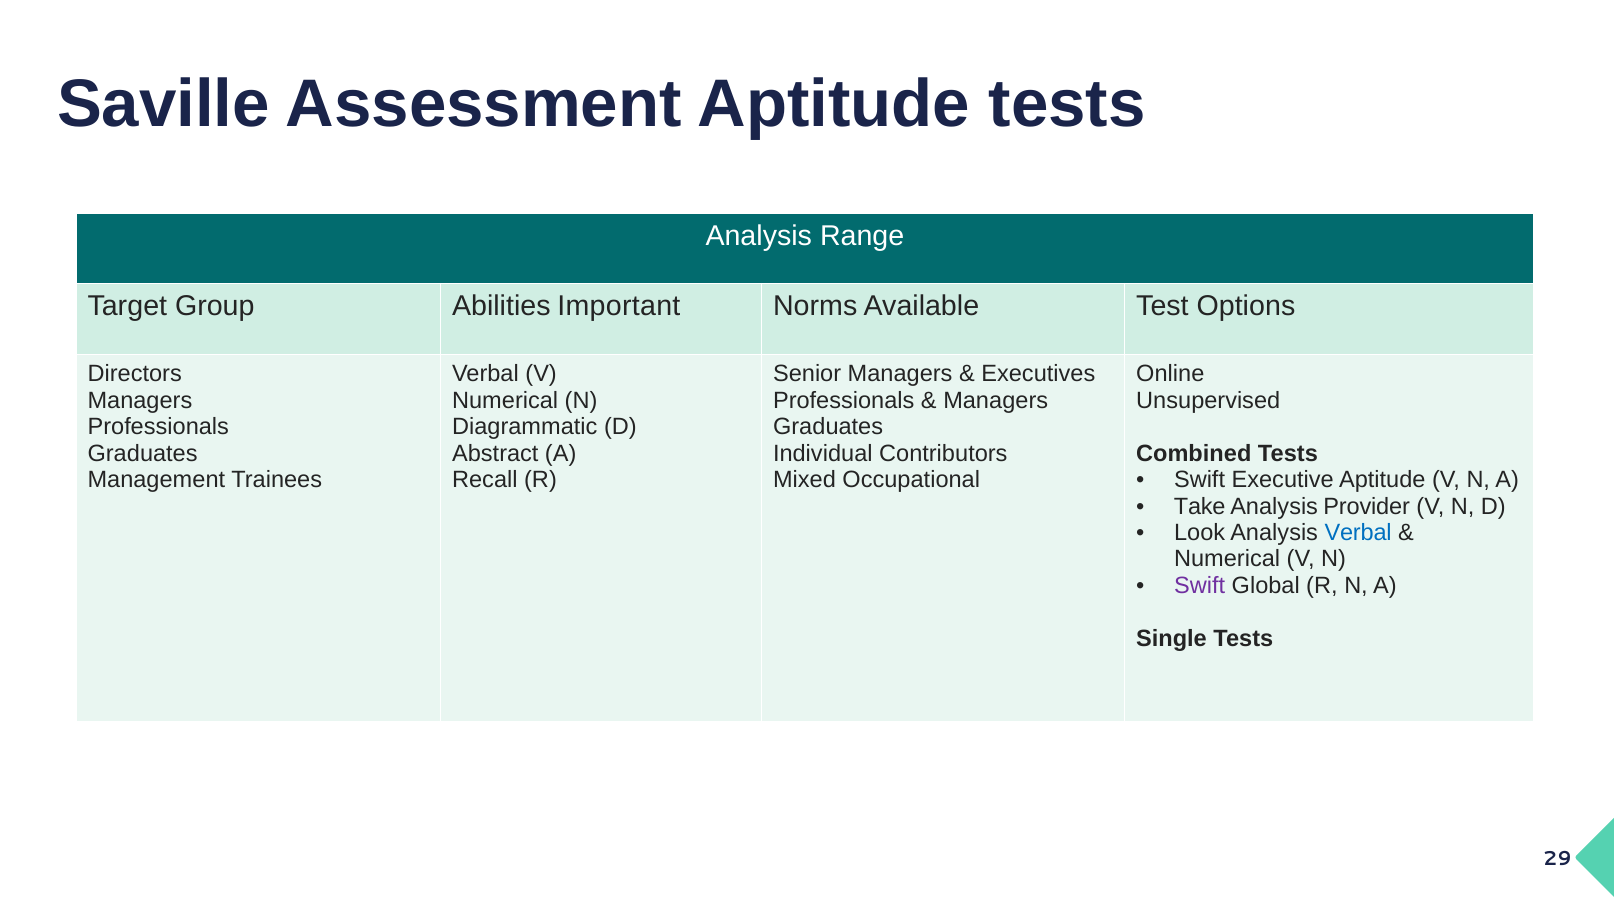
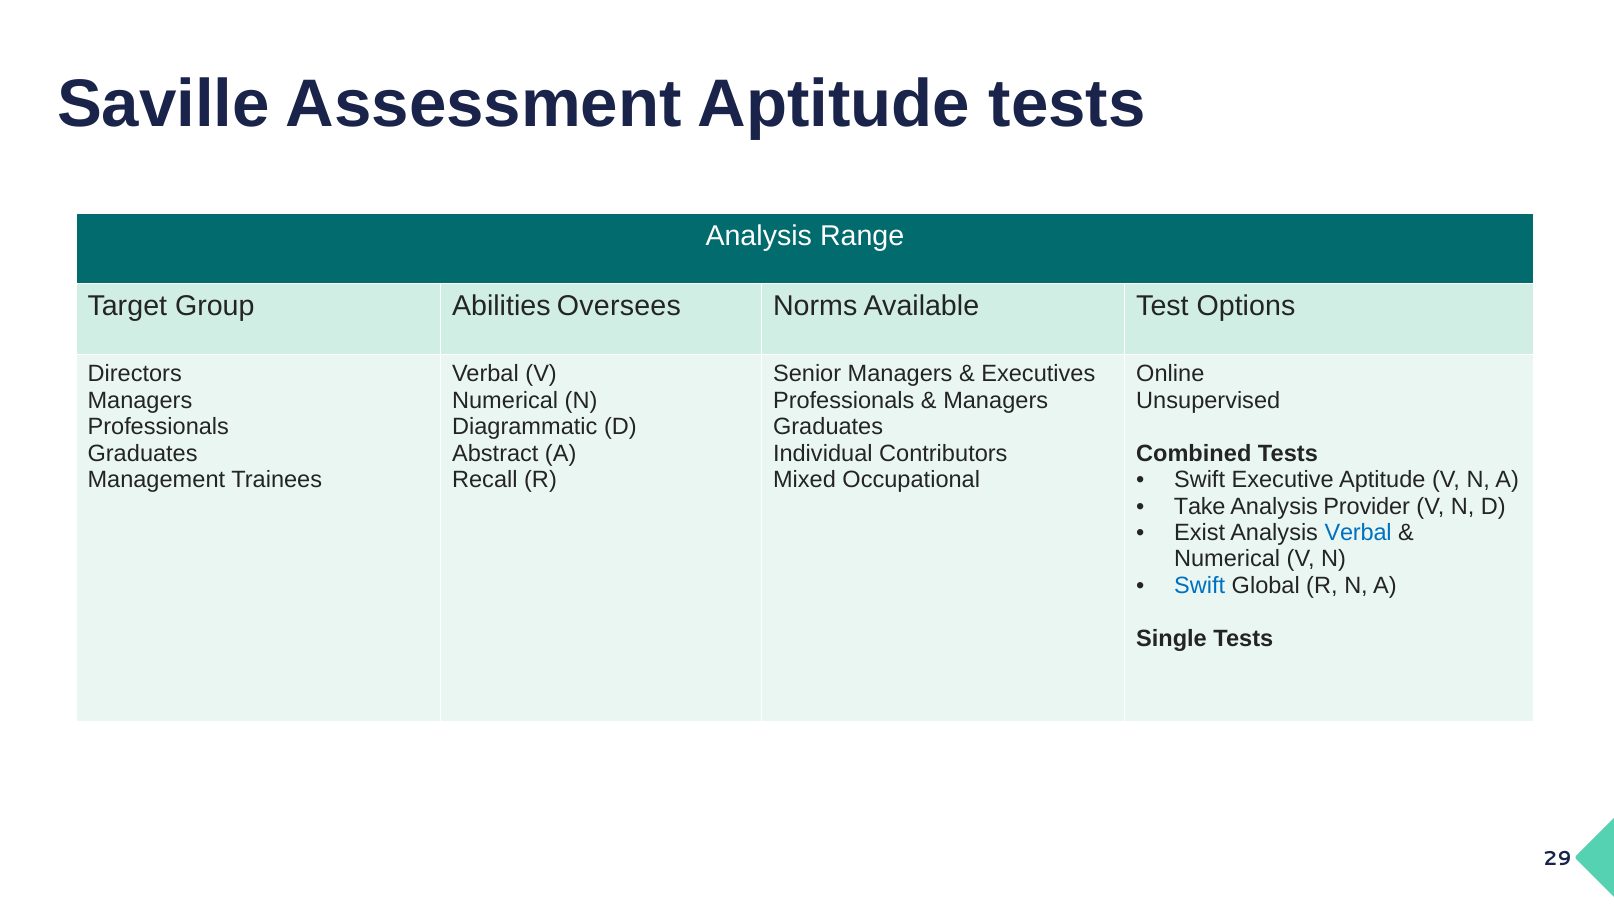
Important: Important -> Oversees
Look: Look -> Exist
Swift at (1200, 586) colour: purple -> blue
